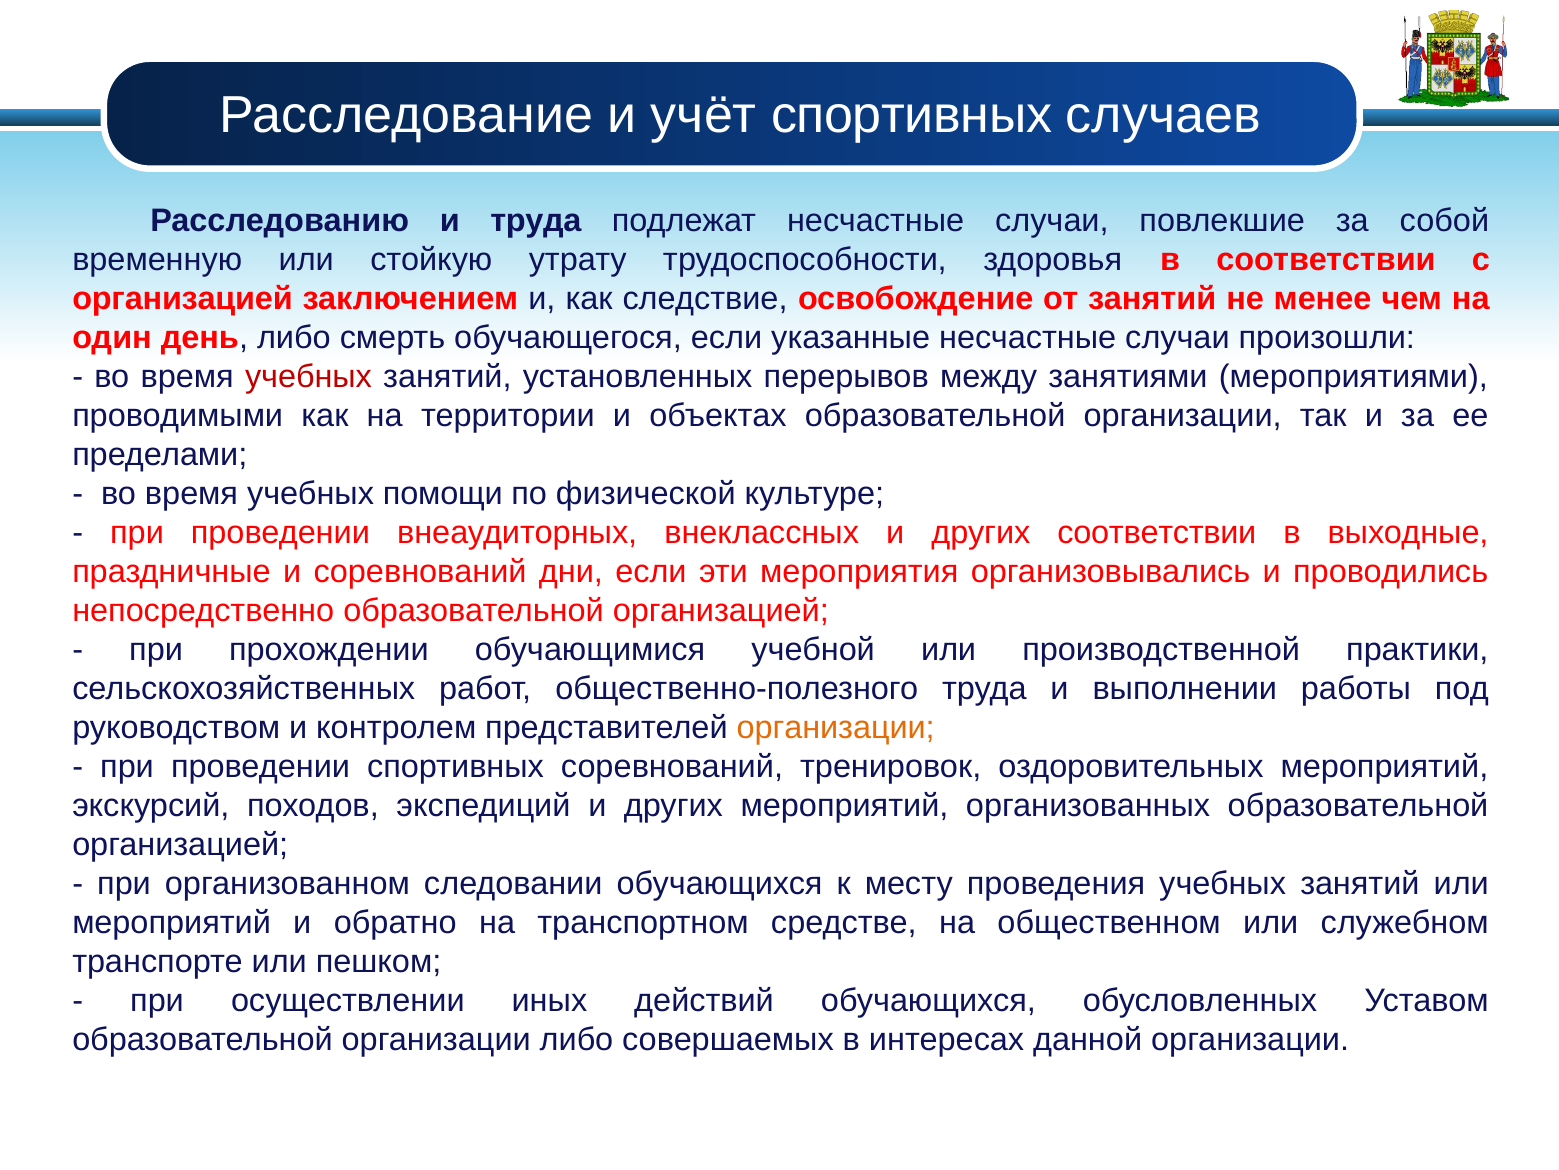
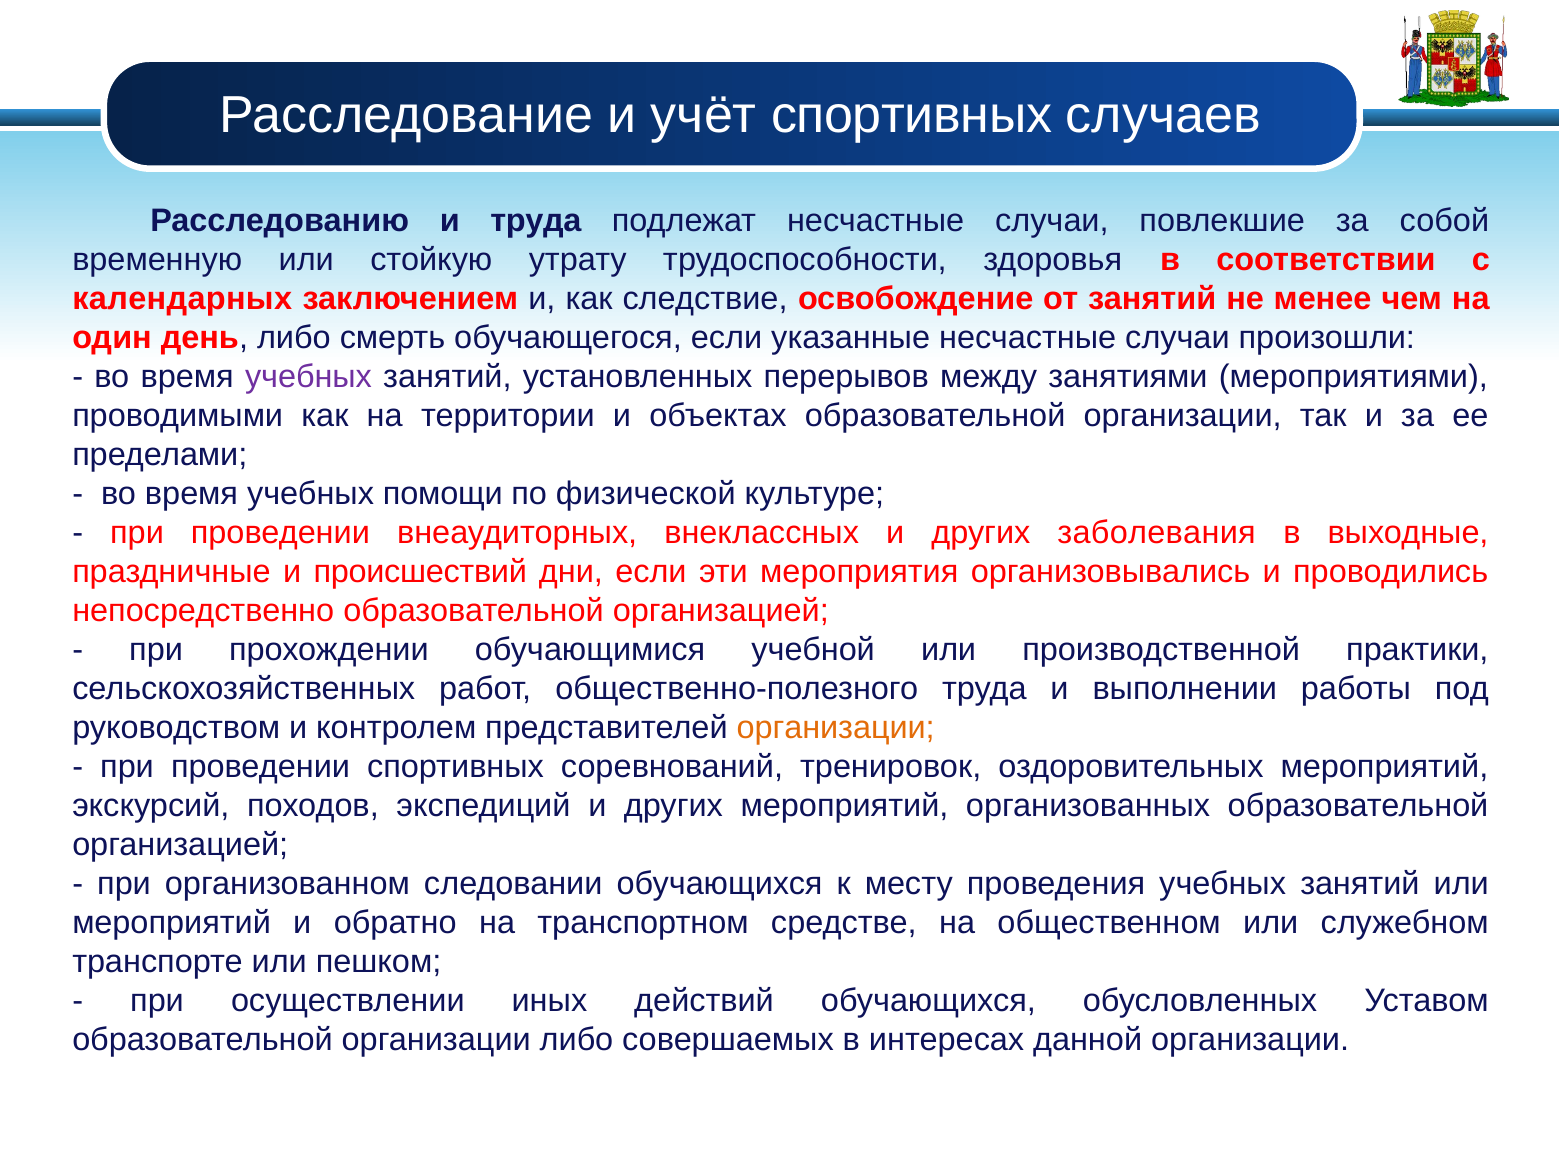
организацией at (183, 299): организацией -> календарных
учебных at (308, 377) colour: red -> purple
других соответствии: соответствии -> заболевания
и соревнований: соревнований -> происшествий
